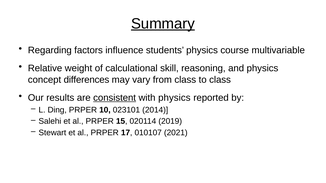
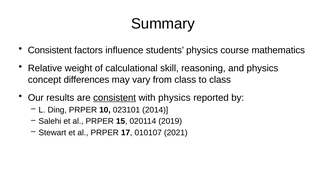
Summary underline: present -> none
Regarding at (50, 50): Regarding -> Consistent
multivariable: multivariable -> mathematics
